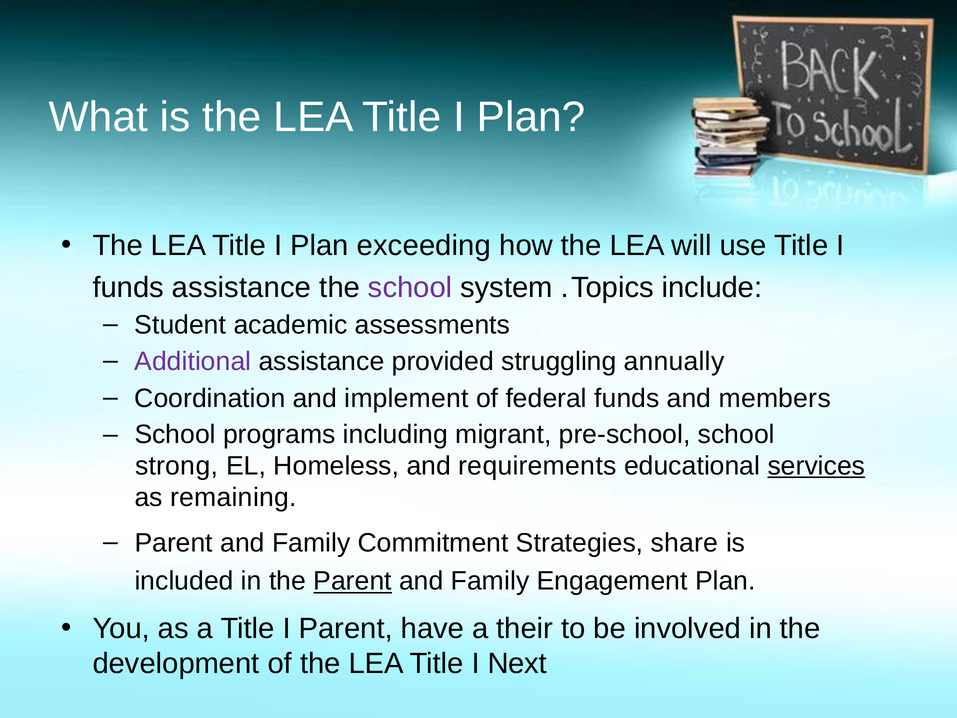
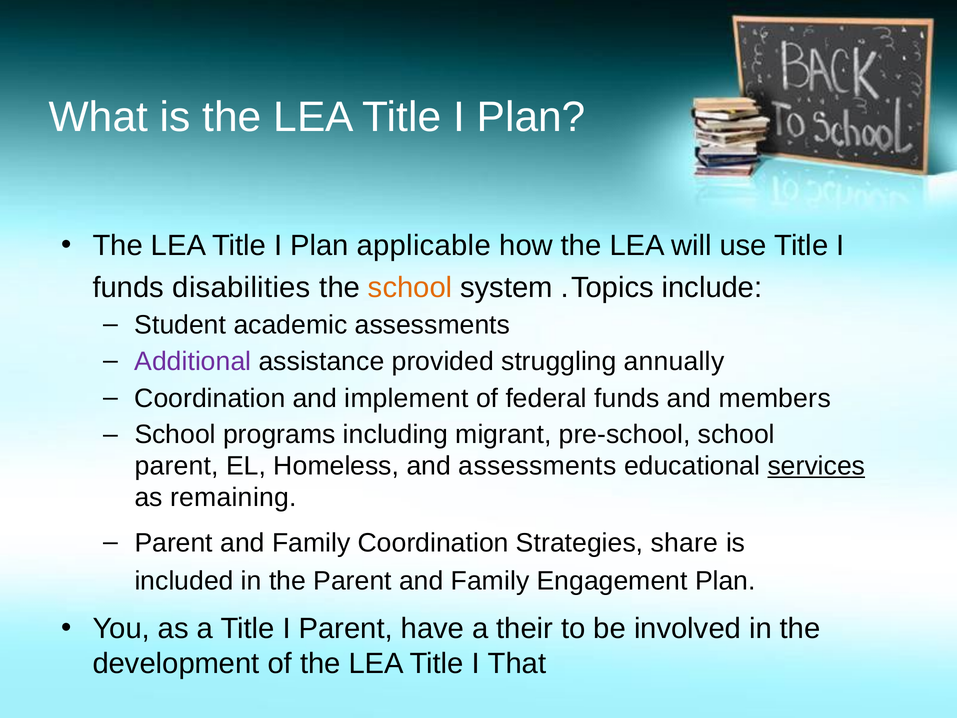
exceeding: exceeding -> applicable
funds assistance: assistance -> disabilities
school at (410, 287) colour: purple -> orange
strong at (176, 466): strong -> parent
and requirements: requirements -> assessments
Family Commitment: Commitment -> Coordination
Parent at (353, 581) underline: present -> none
Next: Next -> That
